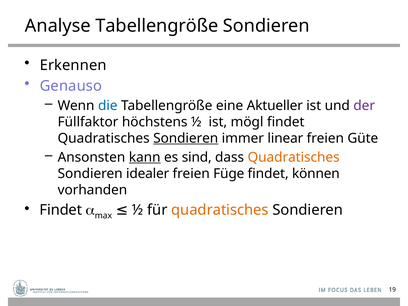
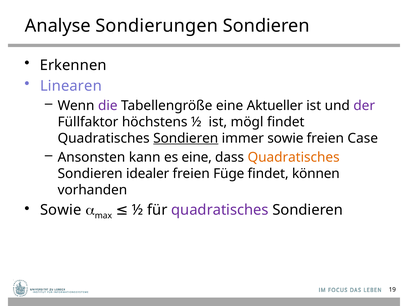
Analyse Tabellengröße: Tabellengröße -> Sondierungen
Genauso: Genauso -> Linearen
die colour: blue -> purple
immer linear: linear -> sowie
Güte: Güte -> Case
kann underline: present -> none
es sind: sind -> eine
Findet at (61, 210): Findet -> Sowie
quadratisches at (220, 210) colour: orange -> purple
